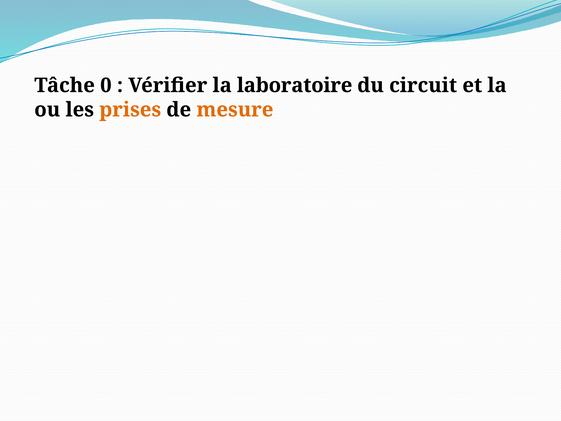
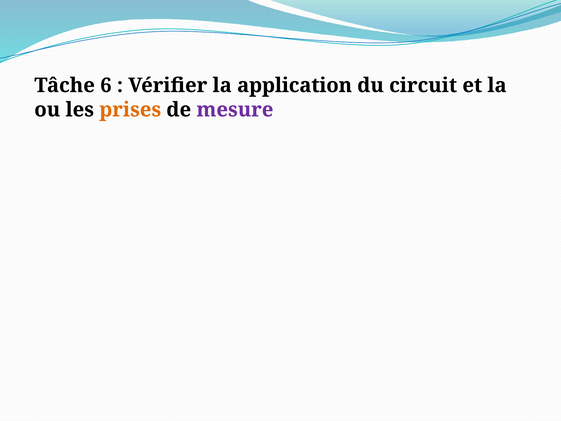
0: 0 -> 6
laboratoire: laboratoire -> application
mesure colour: orange -> purple
